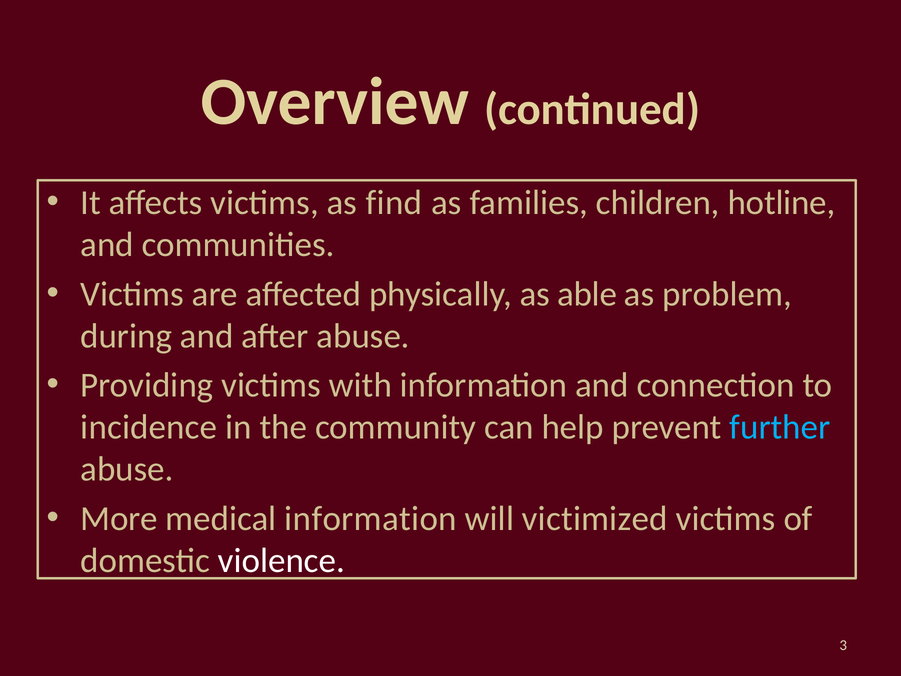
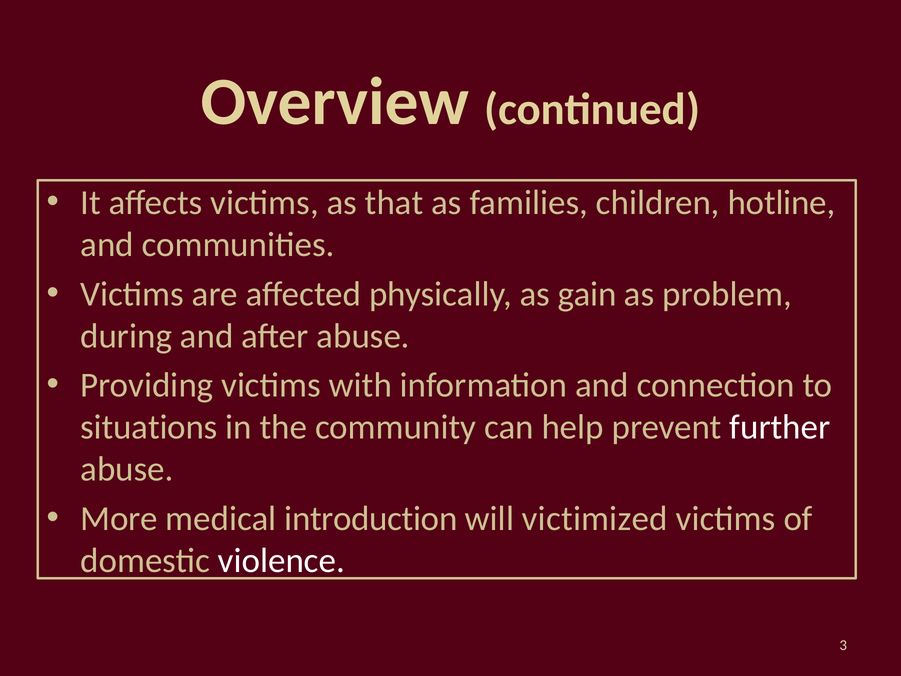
find: find -> that
able: able -> gain
incidence: incidence -> situations
further colour: light blue -> white
medical information: information -> introduction
